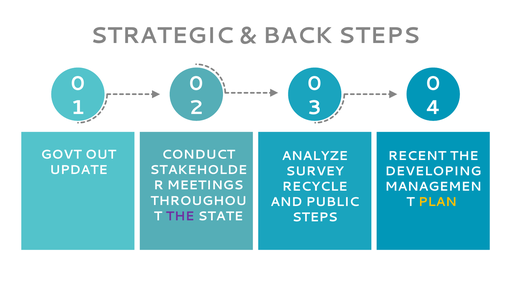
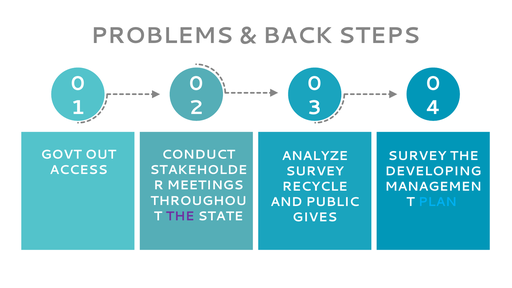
STRATEGIC: STRATEGIC -> PROBLEMS
RECENT at (417, 156): RECENT -> SURVEY
UPDATE: UPDATE -> ACCESS
PLAN colour: yellow -> light blue
STEPS at (315, 217): STEPS -> GIVES
